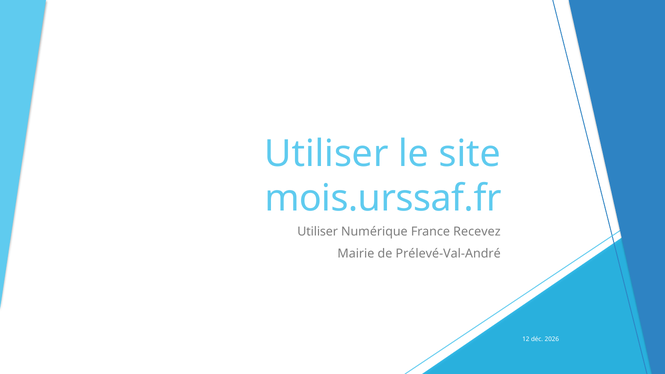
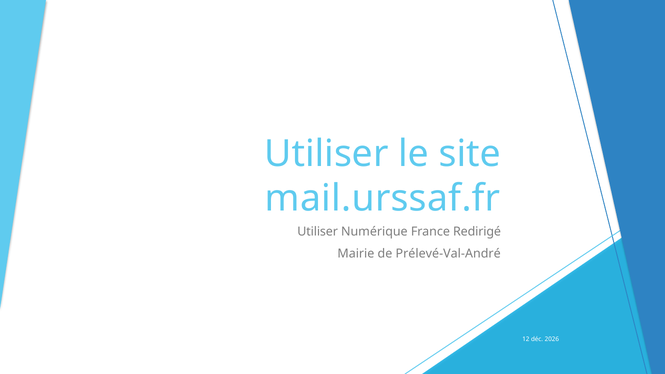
mois.urssaf.fr: mois.urssaf.fr -> mail.urssaf.fr
Recevez: Recevez -> Redirigé
